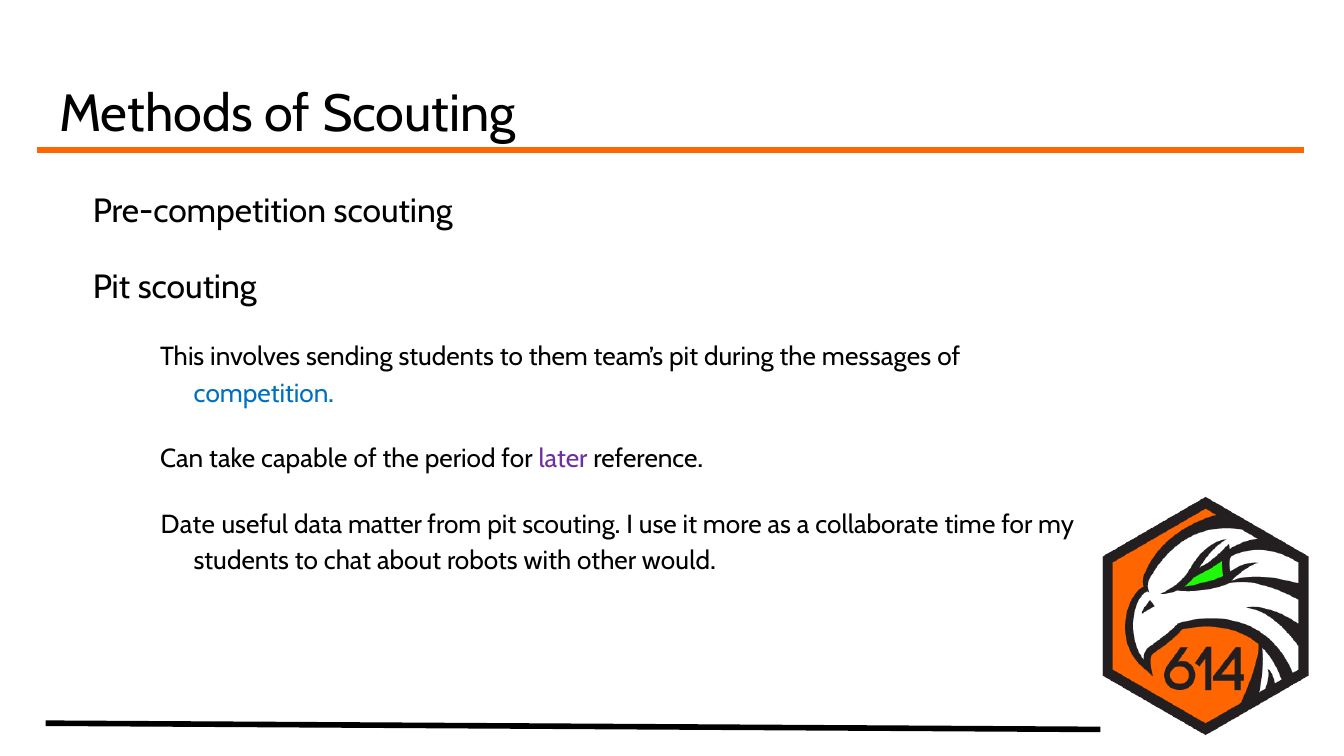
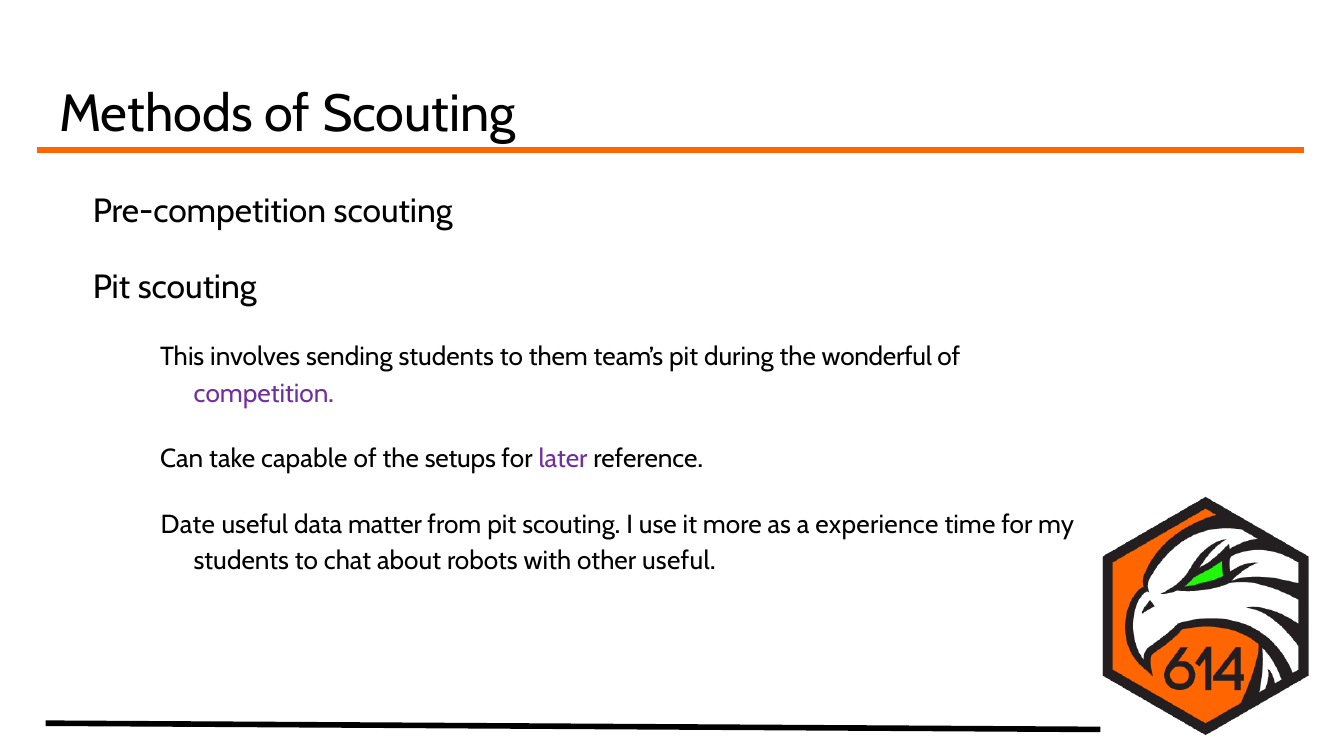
messages: messages -> wonderful
competition colour: blue -> purple
period: period -> setups
collaborate: collaborate -> experience
other would: would -> useful
